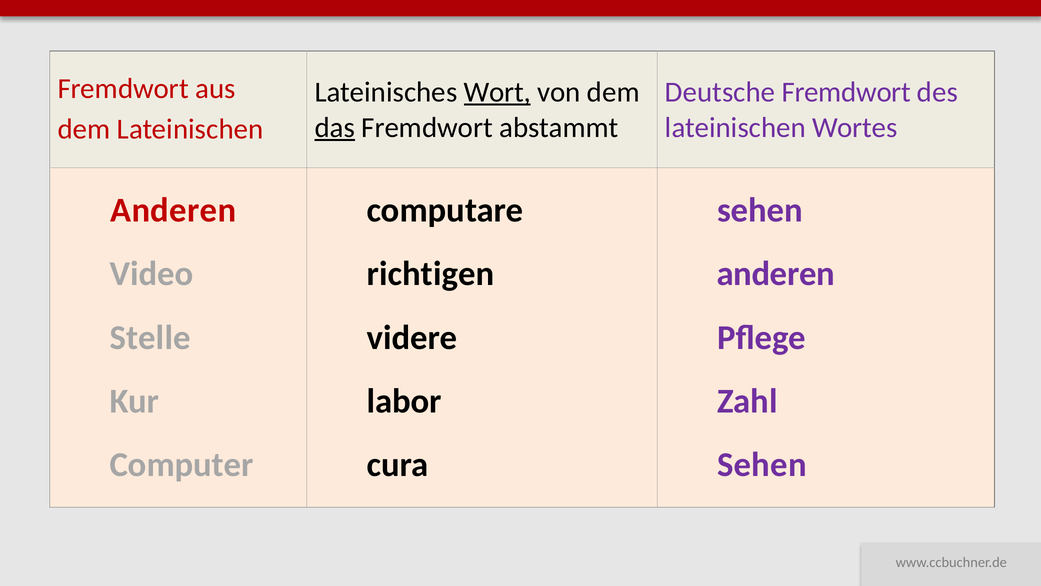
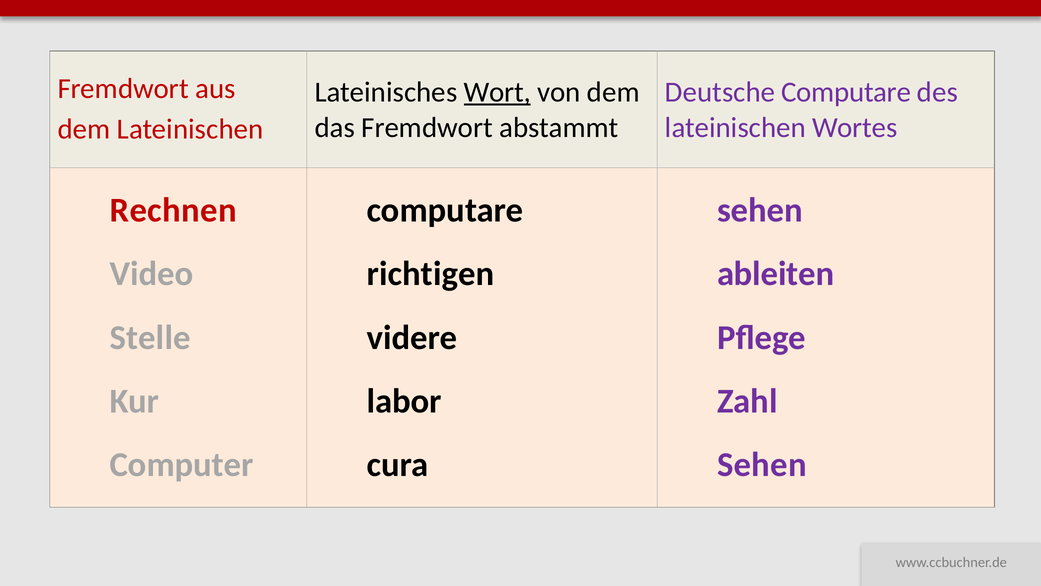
Deutsche Fremdwort: Fremdwort -> Computare
das underline: present -> none
Anderen at (173, 210): Anderen -> Rechnen
anderen at (776, 274): anderen -> ableiten
